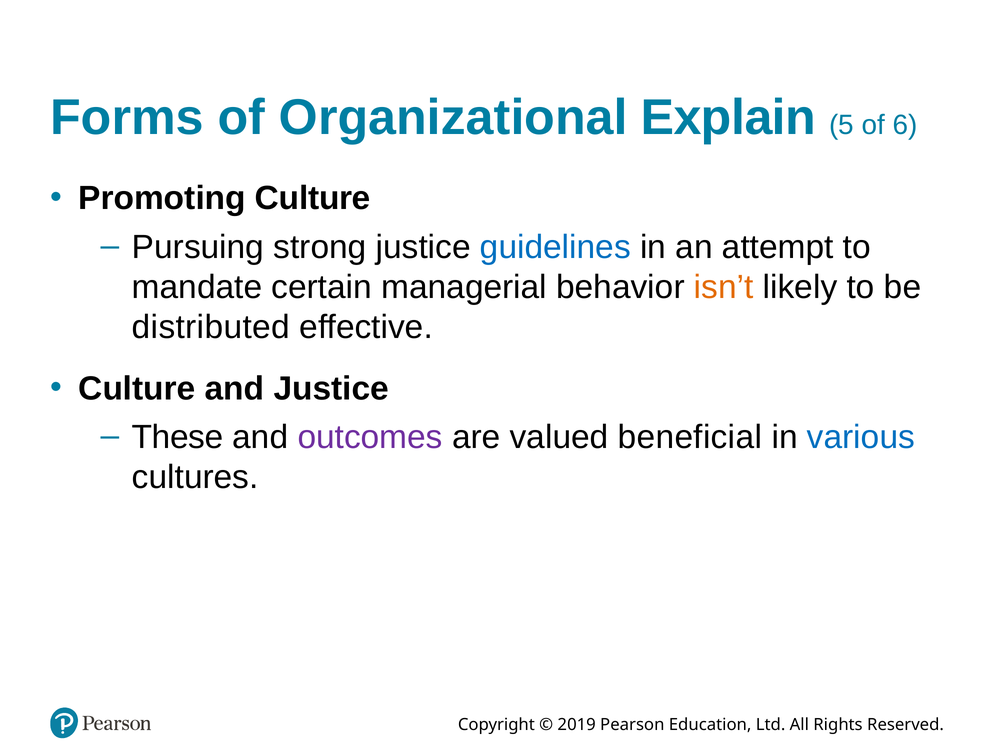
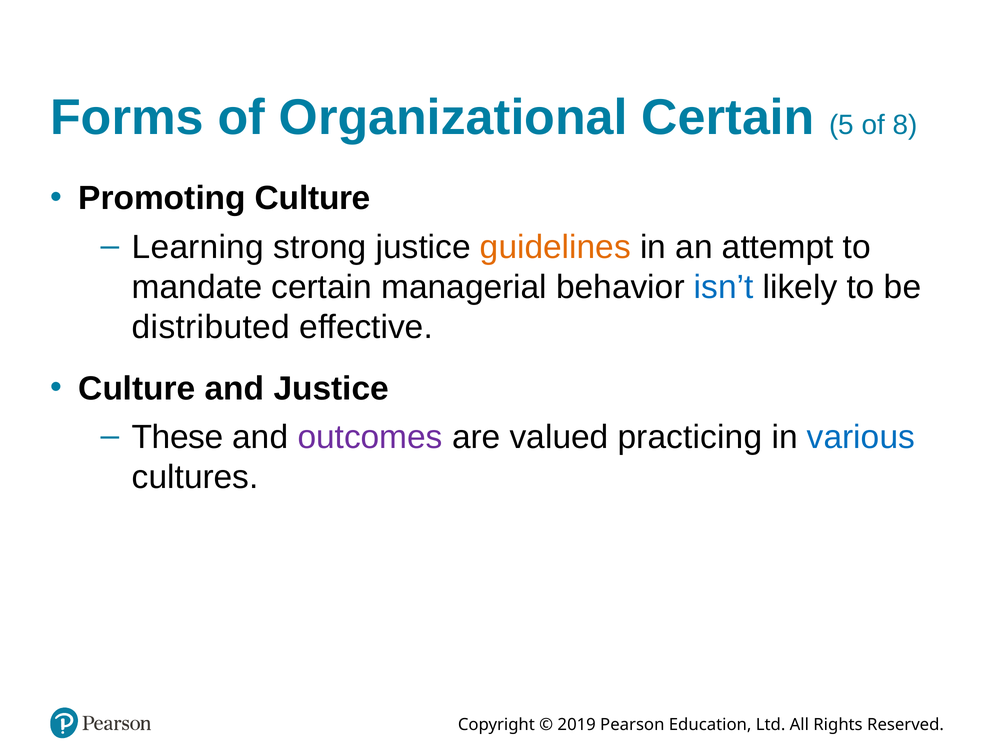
Organizational Explain: Explain -> Certain
6: 6 -> 8
Pursuing: Pursuing -> Learning
guidelines colour: blue -> orange
isn’t colour: orange -> blue
beneficial: beneficial -> practicing
